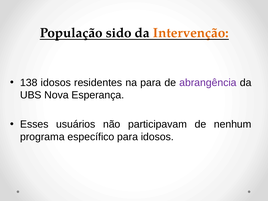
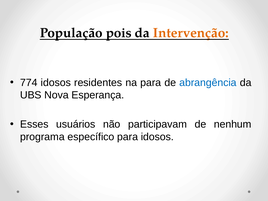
sido: sido -> pois
138: 138 -> 774
abrangência colour: purple -> blue
